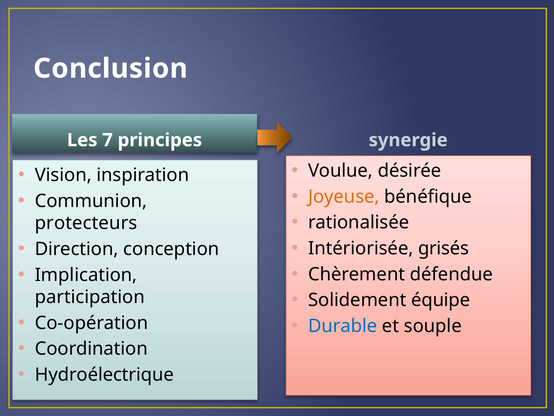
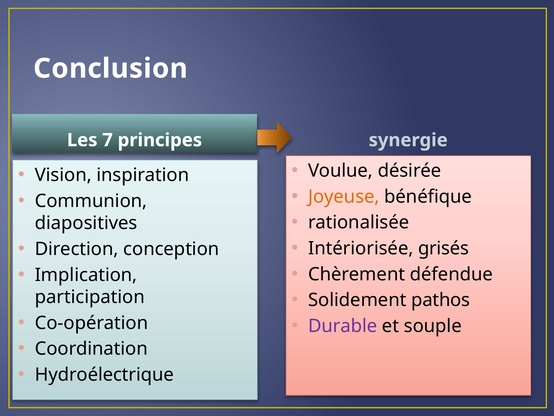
protecteurs: protecteurs -> diapositives
équipe: équipe -> pathos
Durable colour: blue -> purple
